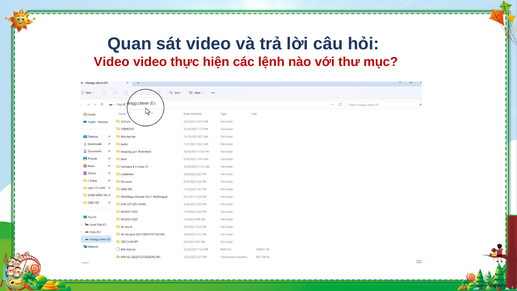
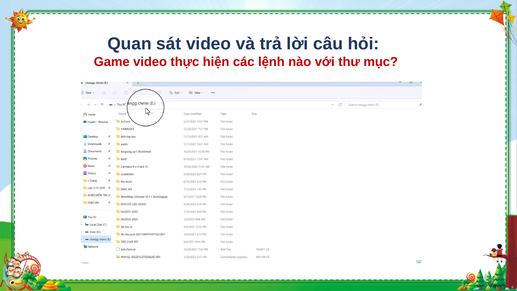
Video at (112, 62): Video -> Game
